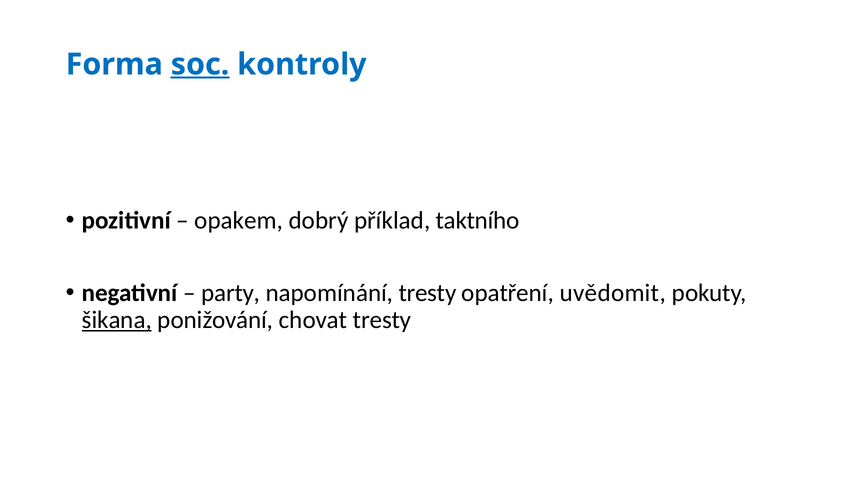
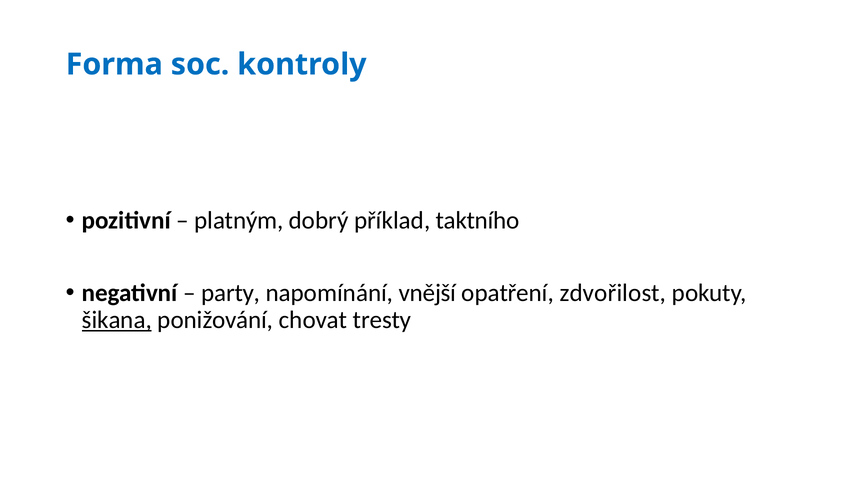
soc underline: present -> none
opakem: opakem -> platným
napomínání tresty: tresty -> vnější
uvědomit: uvědomit -> zdvořilost
